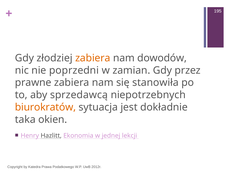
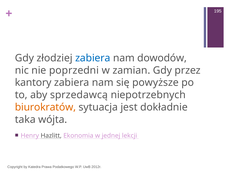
zabiera at (93, 58) colour: orange -> blue
prawne: prawne -> kantory
stanowiła: stanowiła -> powyższe
okien: okien -> wójta
